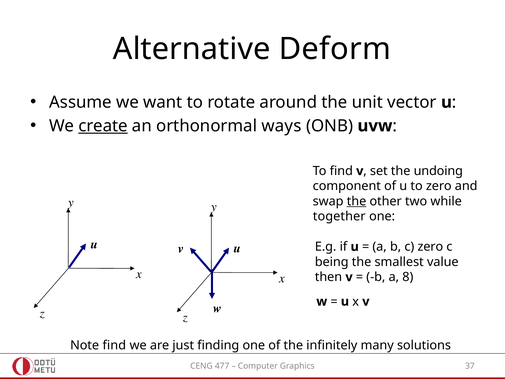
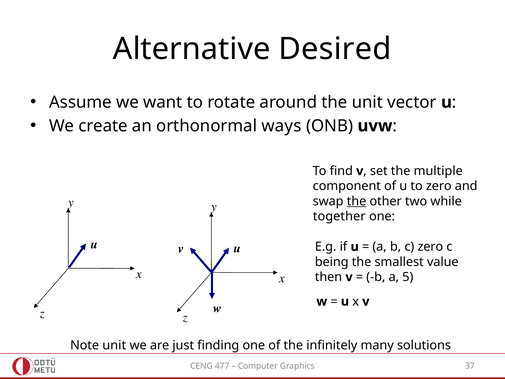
Deform: Deform -> Desired
create underline: present -> none
undoing: undoing -> multiple
8: 8 -> 5
Note find: find -> unit
